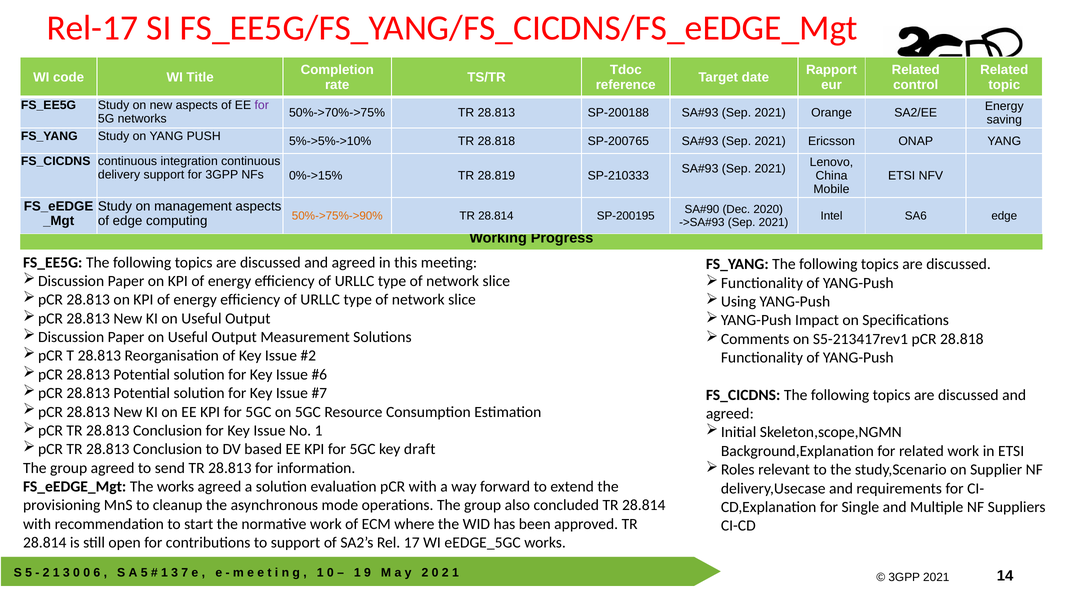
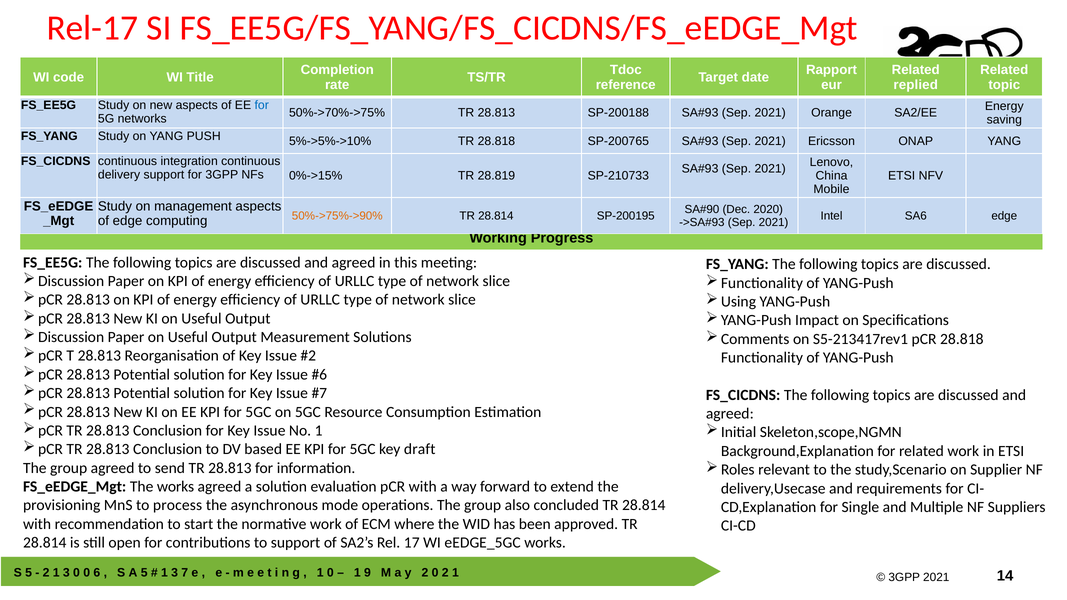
control: control -> replied
for at (262, 105) colour: purple -> blue
SP-210333: SP-210333 -> SP-210733
cleanup: cleanup -> process
